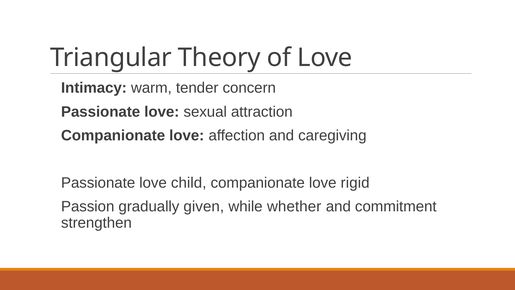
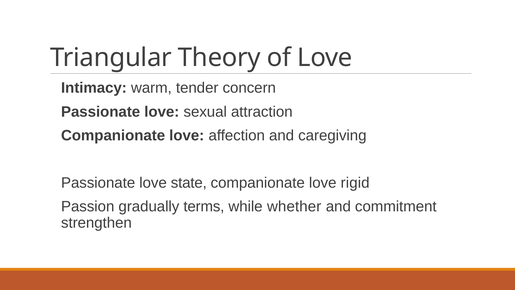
child: child -> state
given: given -> terms
